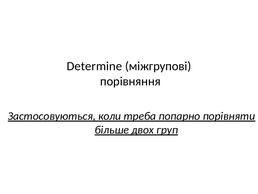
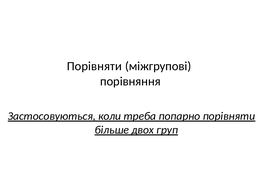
Determine at (94, 66): Determine -> Порівняти
